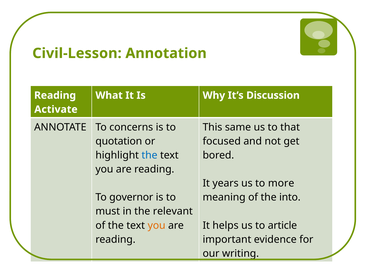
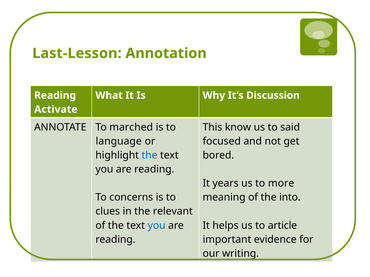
Civil-Lesson: Civil-Lesson -> Last-Lesson
concerns: concerns -> marched
same: same -> know
that: that -> said
quotation: quotation -> language
governor: governor -> concerns
must: must -> clues
you at (157, 226) colour: orange -> blue
